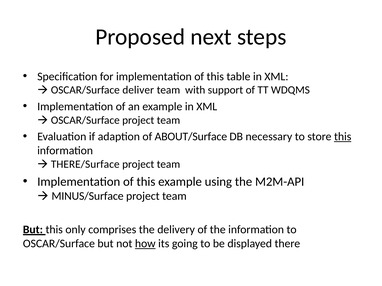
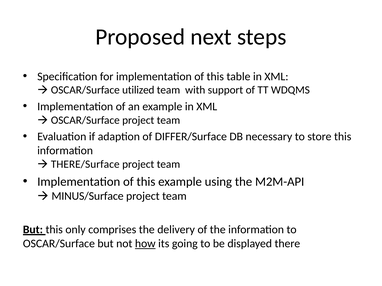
deliver: deliver -> utilized
ABOUT/Surface: ABOUT/Surface -> DIFFER/Surface
this at (343, 137) underline: present -> none
